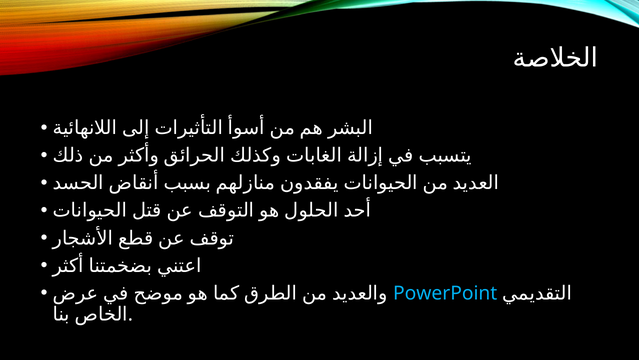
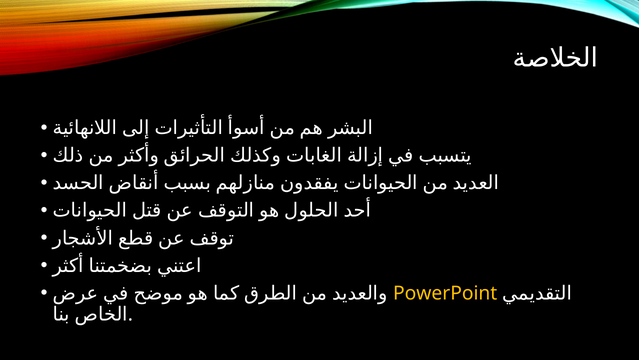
PowerPoint colour: light blue -> yellow
